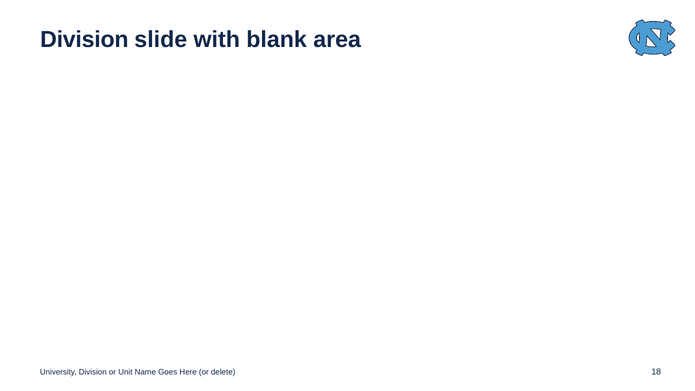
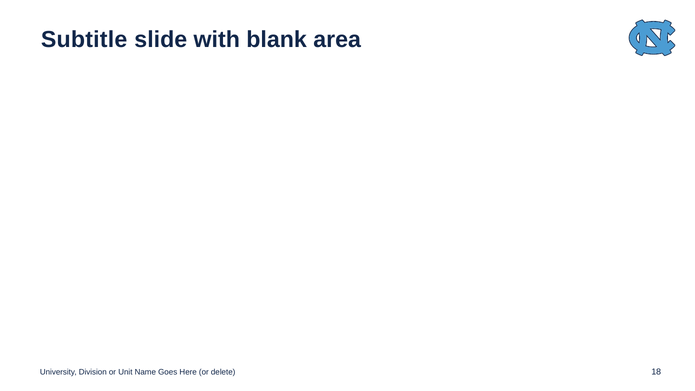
Division at (84, 39): Division -> Subtitle
